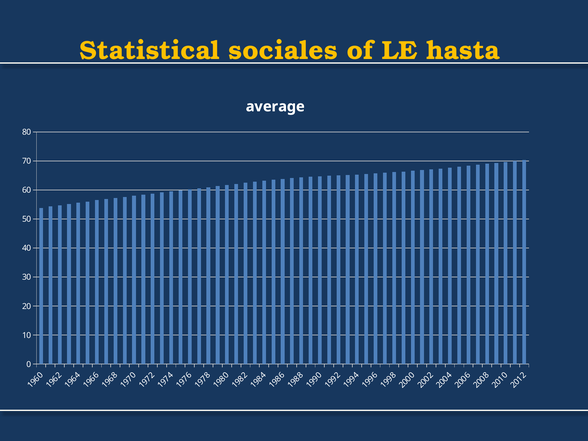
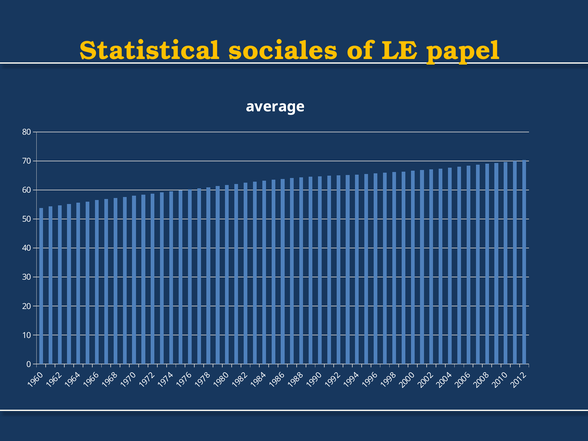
hasta: hasta -> papel
